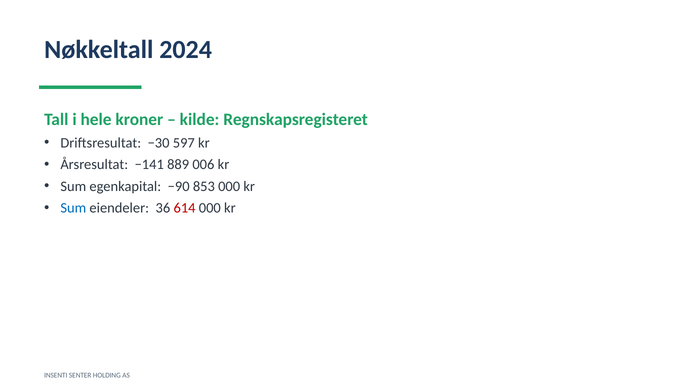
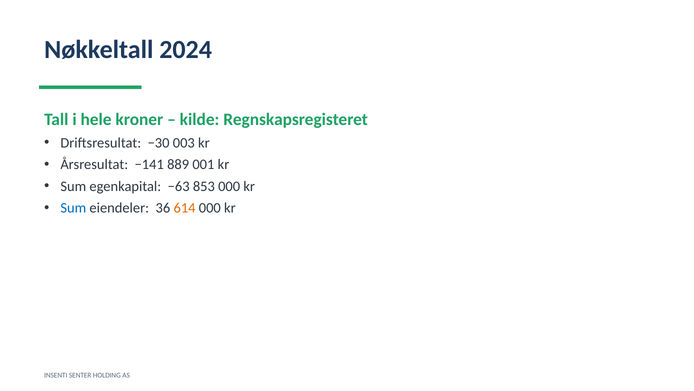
597: 597 -> 003
006: 006 -> 001
−90: −90 -> −63
614 colour: red -> orange
